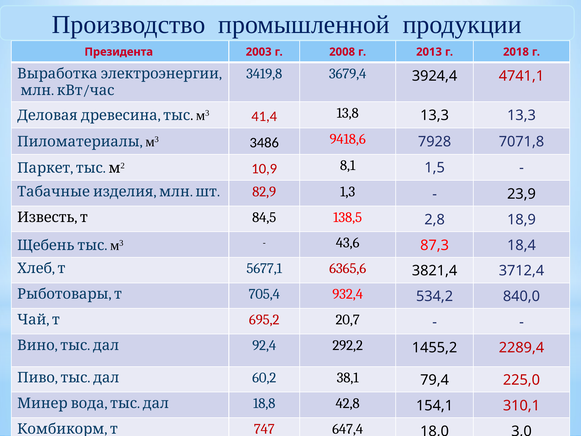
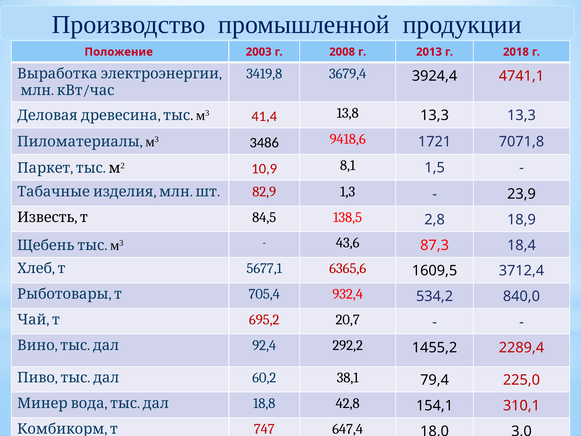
Президента: Президента -> Положение
7928: 7928 -> 1721
3821,4: 3821,4 -> 1609,5
